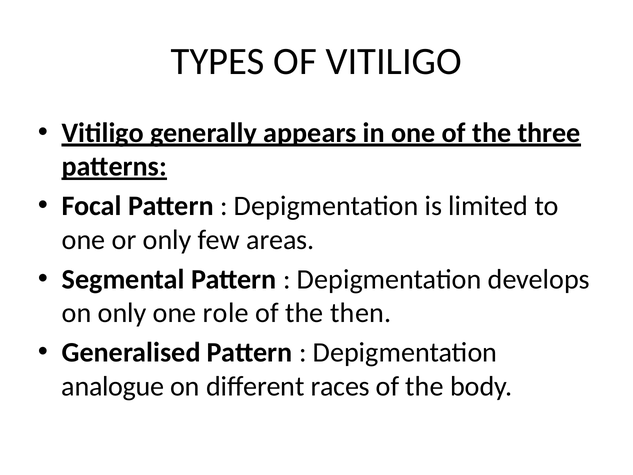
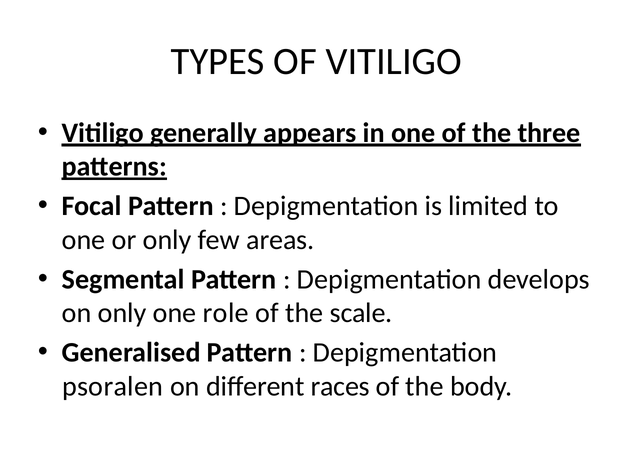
then: then -> scale
analogue: analogue -> psoralen
